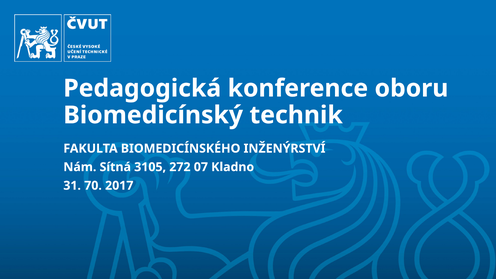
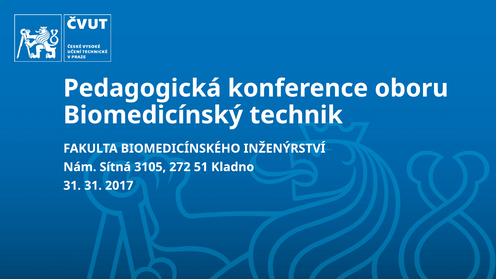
07: 07 -> 51
31 70: 70 -> 31
